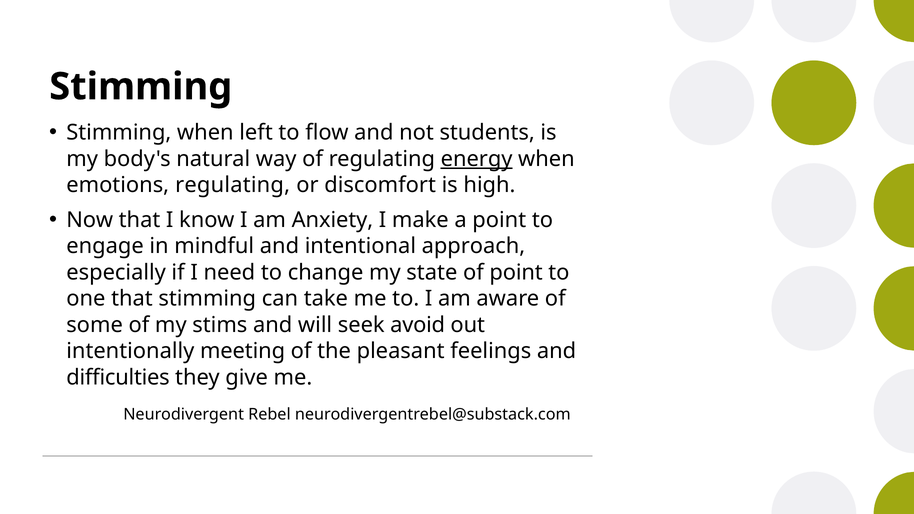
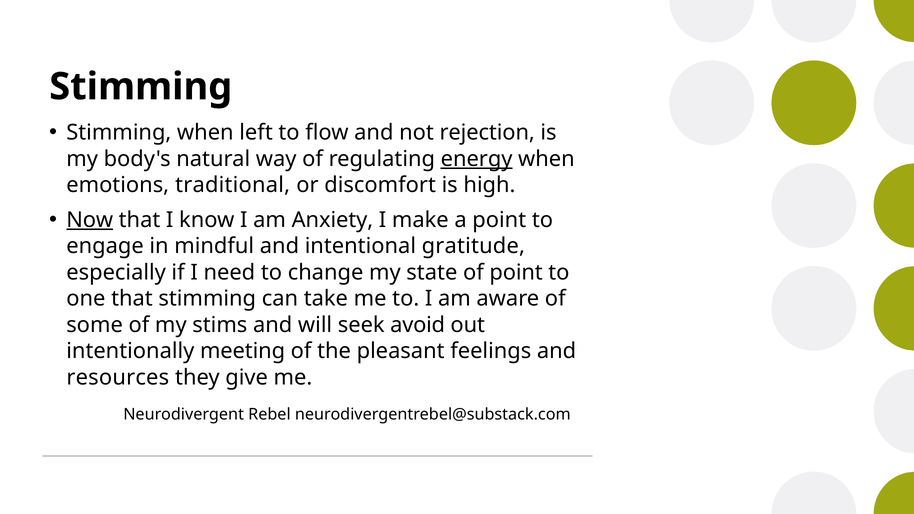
students: students -> rejection
emotions regulating: regulating -> traditional
Now underline: none -> present
approach: approach -> gratitude
difficulties: difficulties -> resources
